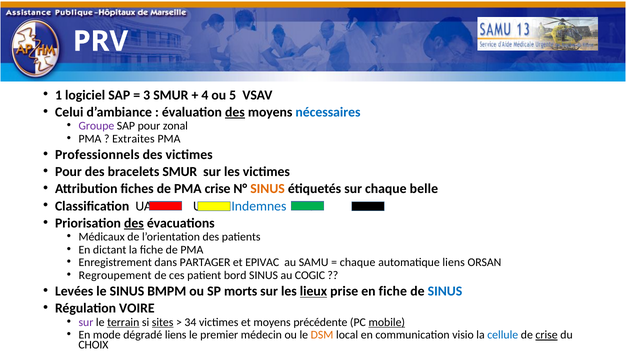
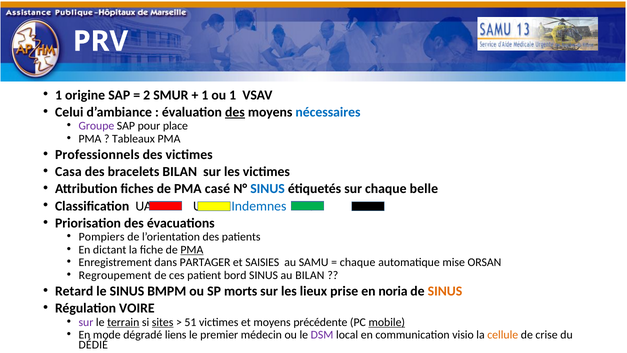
logiciel: logiciel -> origine
3: 3 -> 2
4 at (205, 95): 4 -> 1
ou 5: 5 -> 1
zonal: zonal -> place
Extraites: Extraites -> Tableaux
Pour at (68, 172): Pour -> Casa
bracelets SMUR: SMUR -> BILAN
PMA crise: crise -> casé
SINUS at (268, 189) colour: orange -> blue
des at (134, 223) underline: present -> none
Médicaux: Médicaux -> Pompiers
PMA at (192, 249) underline: none -> present
EPIVAC: EPIVAC -> SAISIES
automatique liens: liens -> mise
au COGIC: COGIC -> BILAN
Levées: Levées -> Retard
lieux underline: present -> none
en fiche: fiche -> noria
SINUS at (445, 291) colour: blue -> orange
34: 34 -> 51
DSM colour: orange -> purple
cellule colour: blue -> orange
crise at (547, 335) underline: present -> none
CHOIX: CHOIX -> DÉDIÉ
